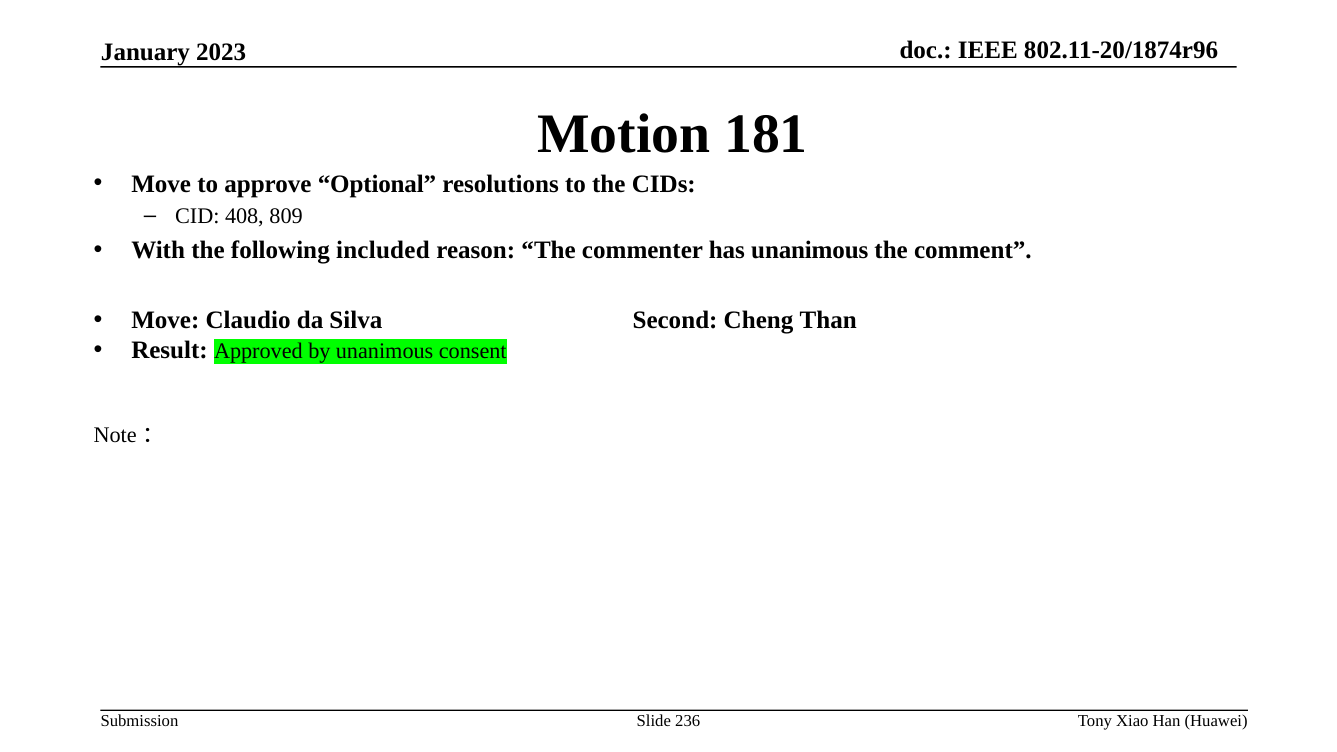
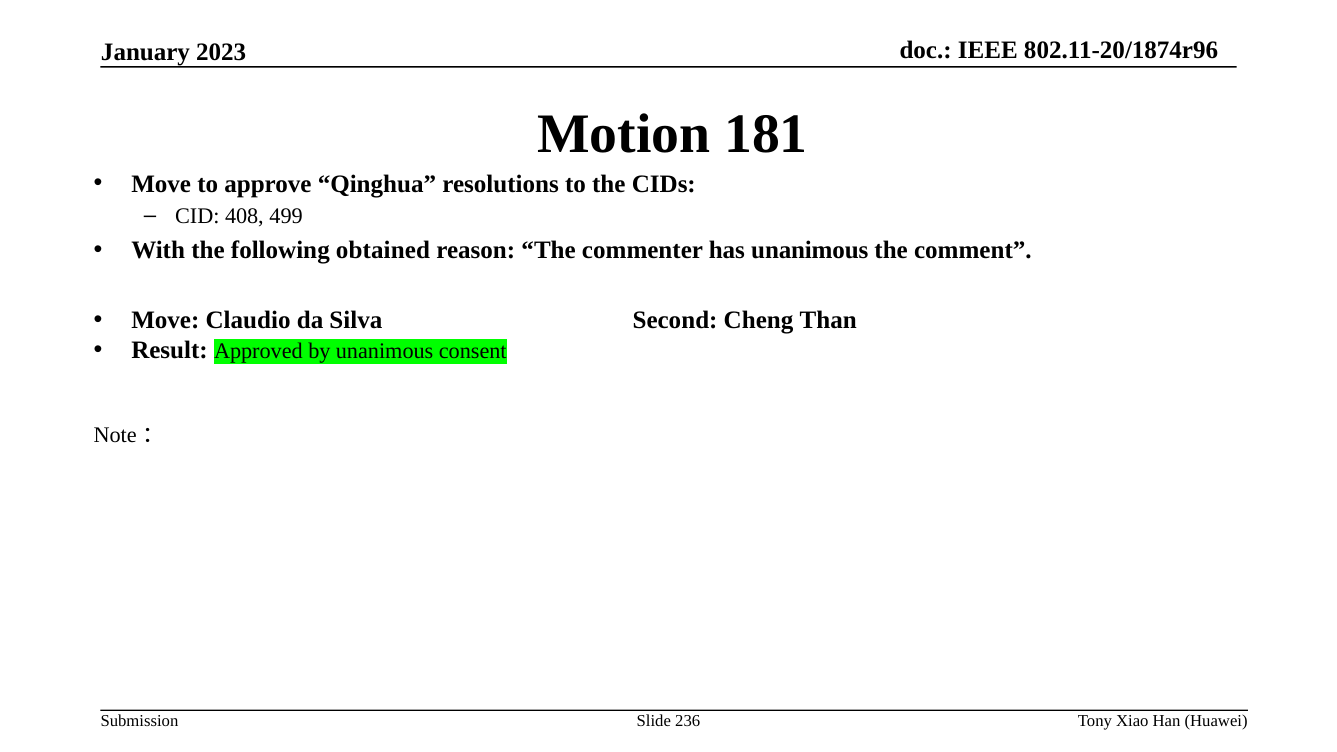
Optional: Optional -> Qinghua
809: 809 -> 499
included: included -> obtained
